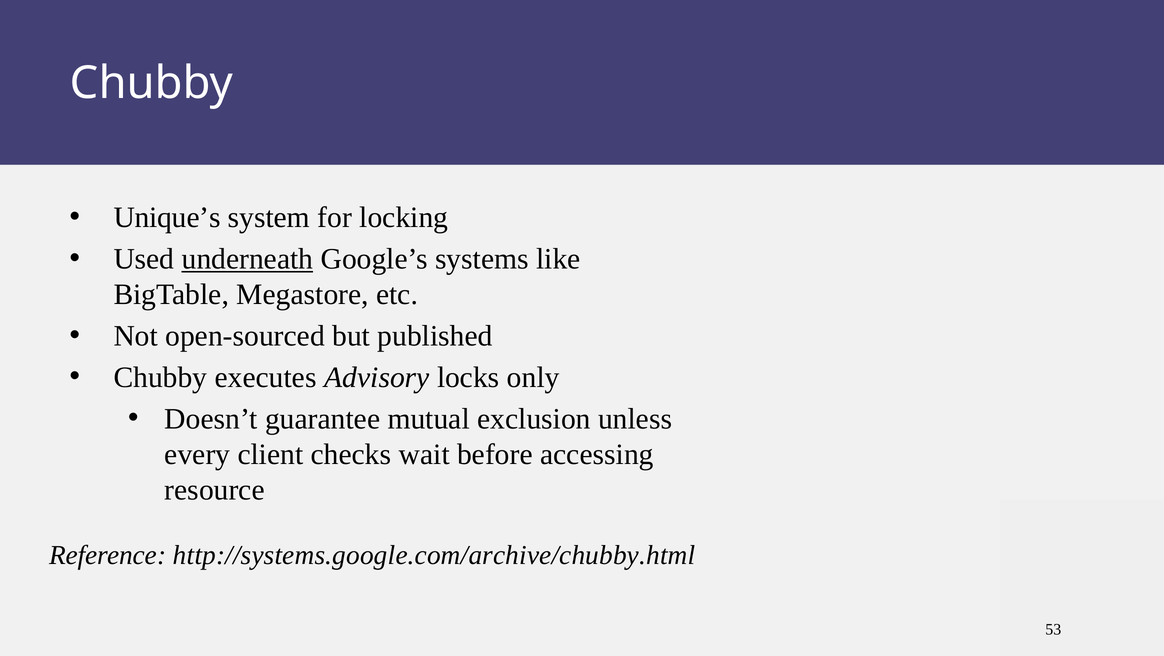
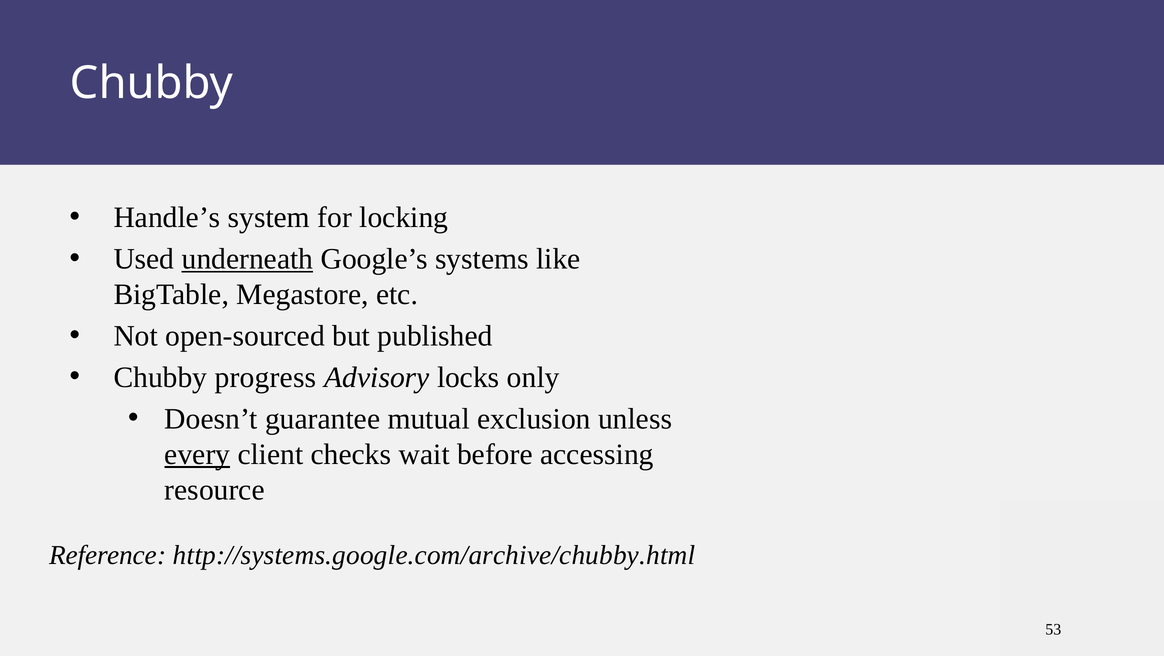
Unique’s: Unique’s -> Handle’s
executes: executes -> progress
every underline: none -> present
